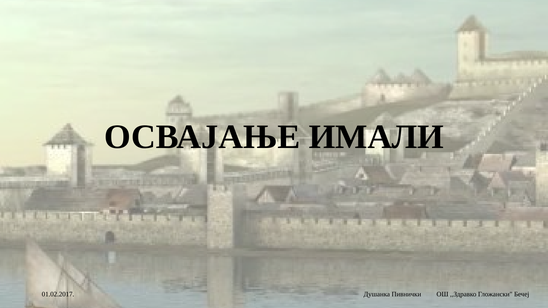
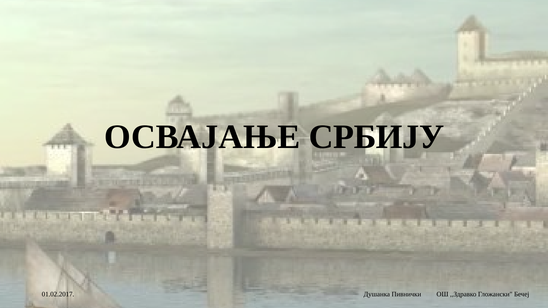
ИМАЛИ: ИМАЛИ -> СРБИЈУ
